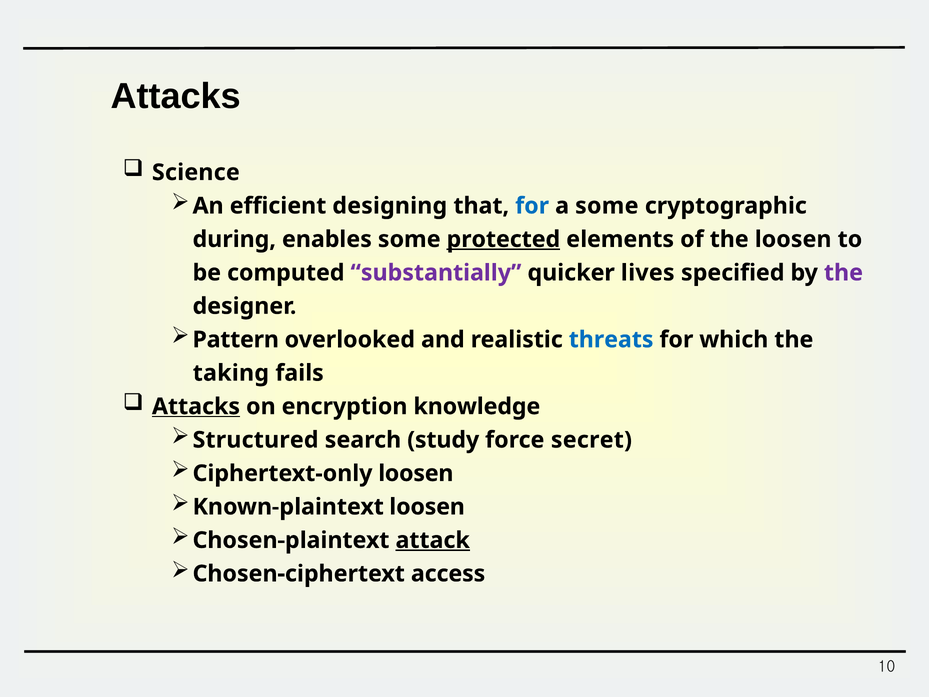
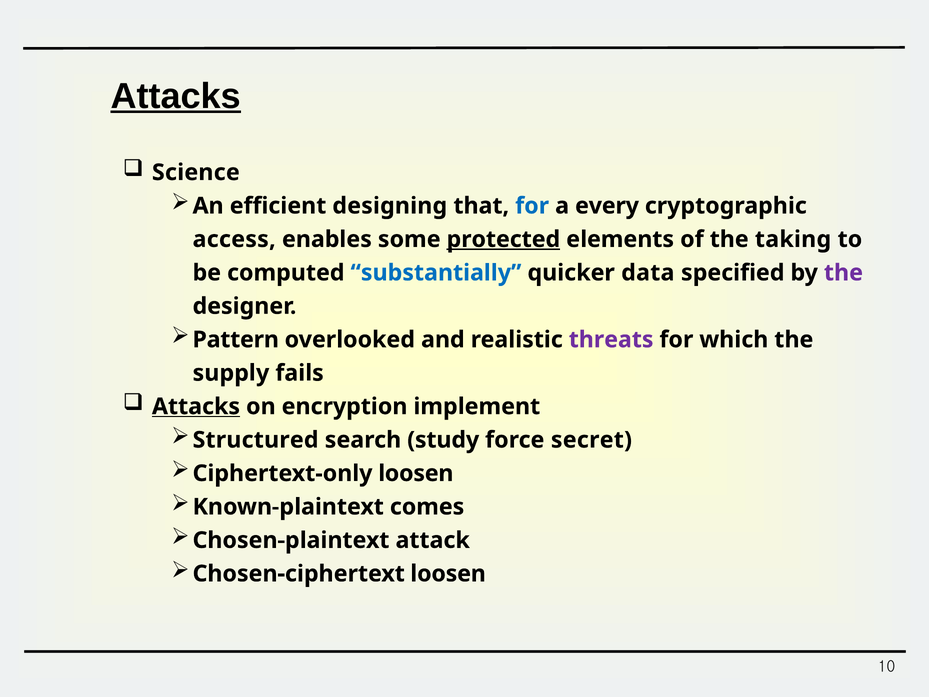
Attacks at (176, 96) underline: none -> present
a some: some -> every
during: during -> access
the loosen: loosen -> taking
substantially colour: purple -> blue
lives: lives -> data
threats colour: blue -> purple
taking: taking -> supply
knowledge: knowledge -> implement
Known-plaintext loosen: loosen -> comes
attack underline: present -> none
Chosen-ciphertext access: access -> loosen
